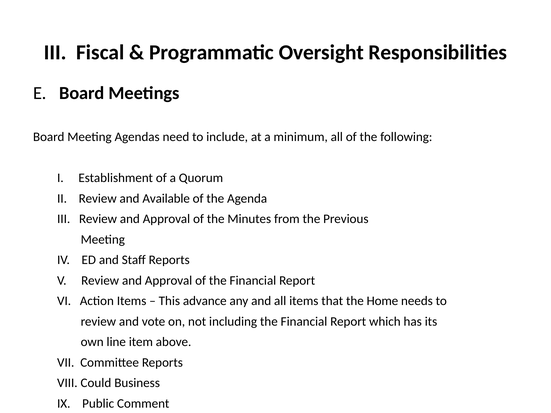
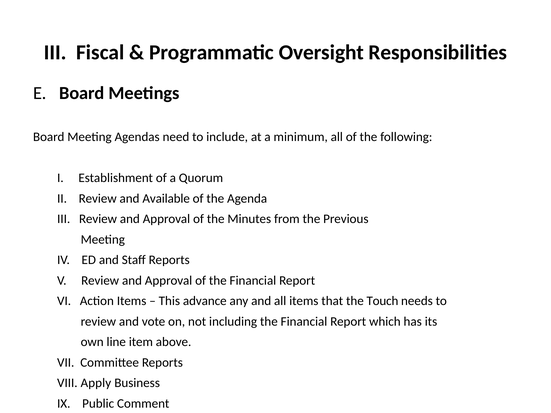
Home: Home -> Touch
Could: Could -> Apply
